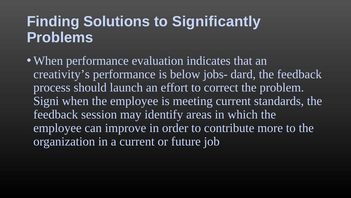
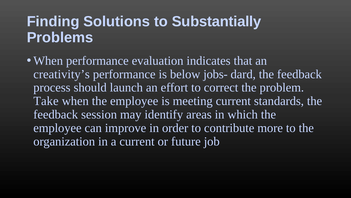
Significantly: Significantly -> Substantially
Signi: Signi -> Take
